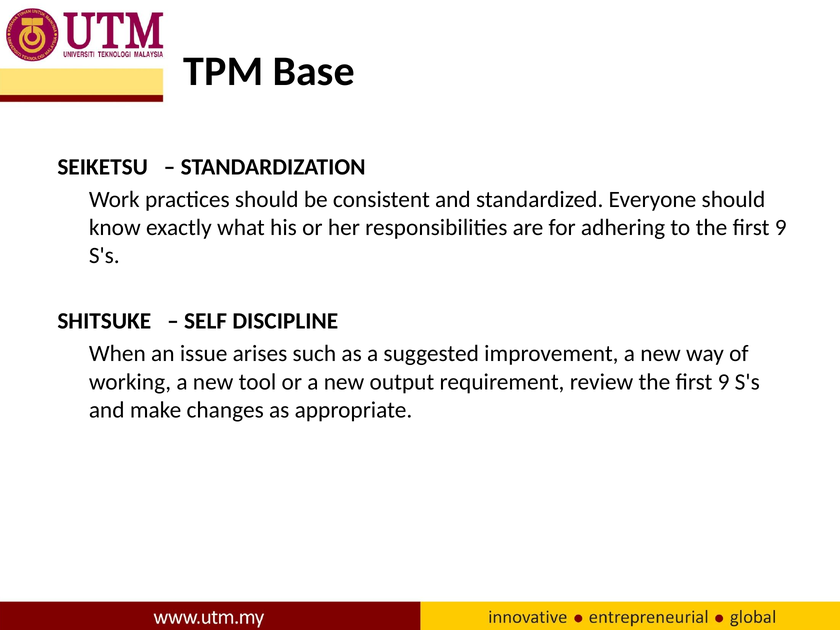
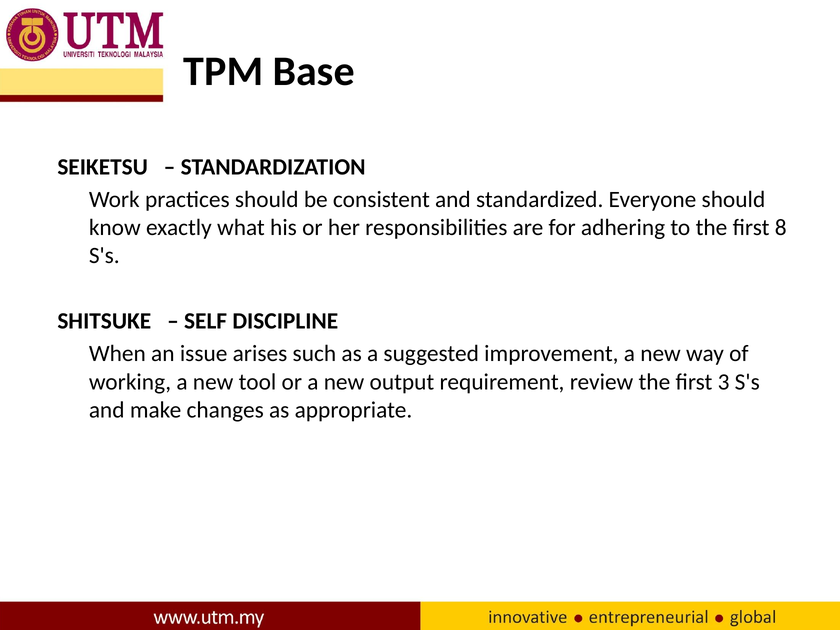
to the first 9: 9 -> 8
review the first 9: 9 -> 3
